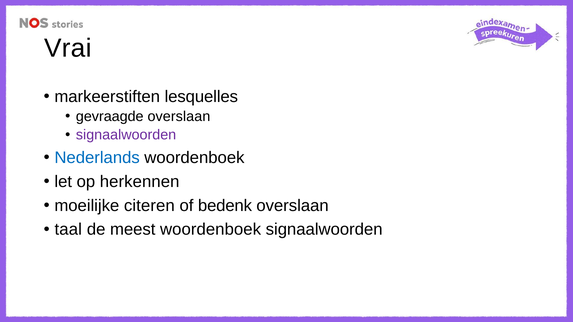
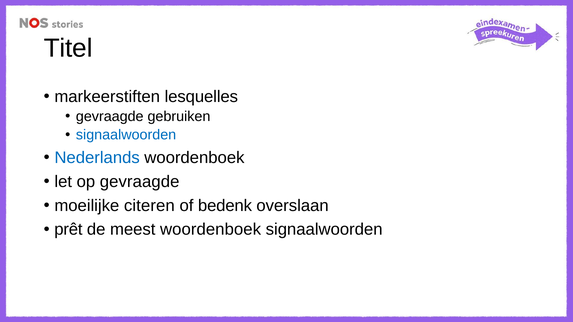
Vrai: Vrai -> Titel
gevraagde overslaan: overslaan -> gebruiken
signaalwoorden at (126, 135) colour: purple -> blue
op herkennen: herkennen -> gevraagde
taal: taal -> prêt
